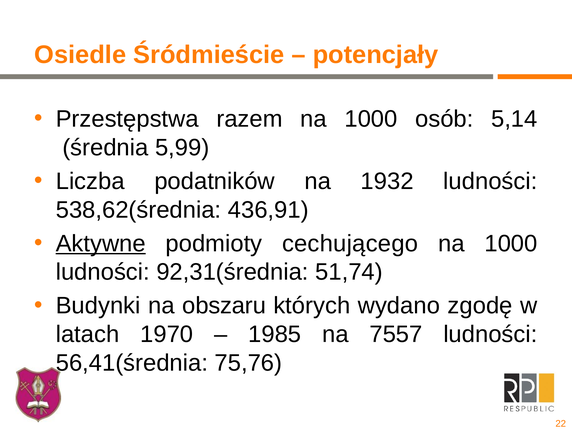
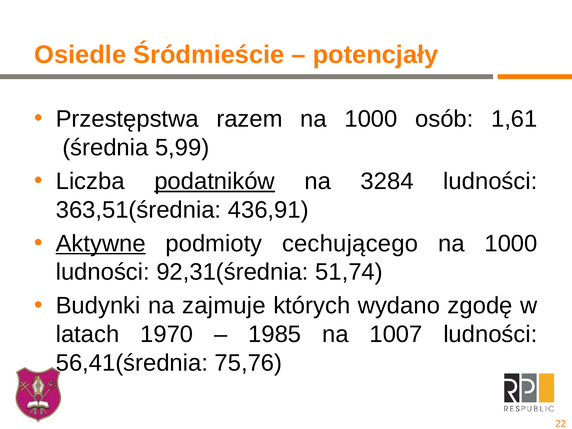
5,14: 5,14 -> 1,61
podatników underline: none -> present
1932: 1932 -> 3284
538,62(średnia: 538,62(średnia -> 363,51(średnia
obszaru: obszaru -> zajmuje
7557: 7557 -> 1007
